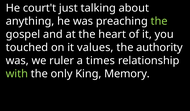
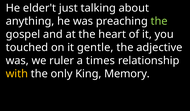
court't: court't -> elder't
values: values -> gentle
authority: authority -> adjective
with colour: light green -> yellow
